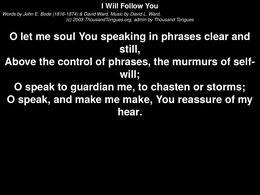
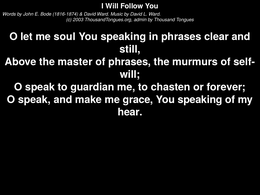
control: control -> master
storms: storms -> forever
me make: make -> grace
reassure at (200, 100): reassure -> speaking
